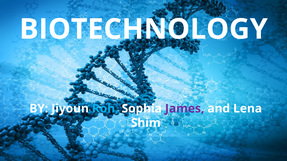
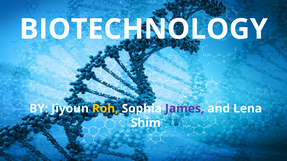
Roh colour: light blue -> yellow
